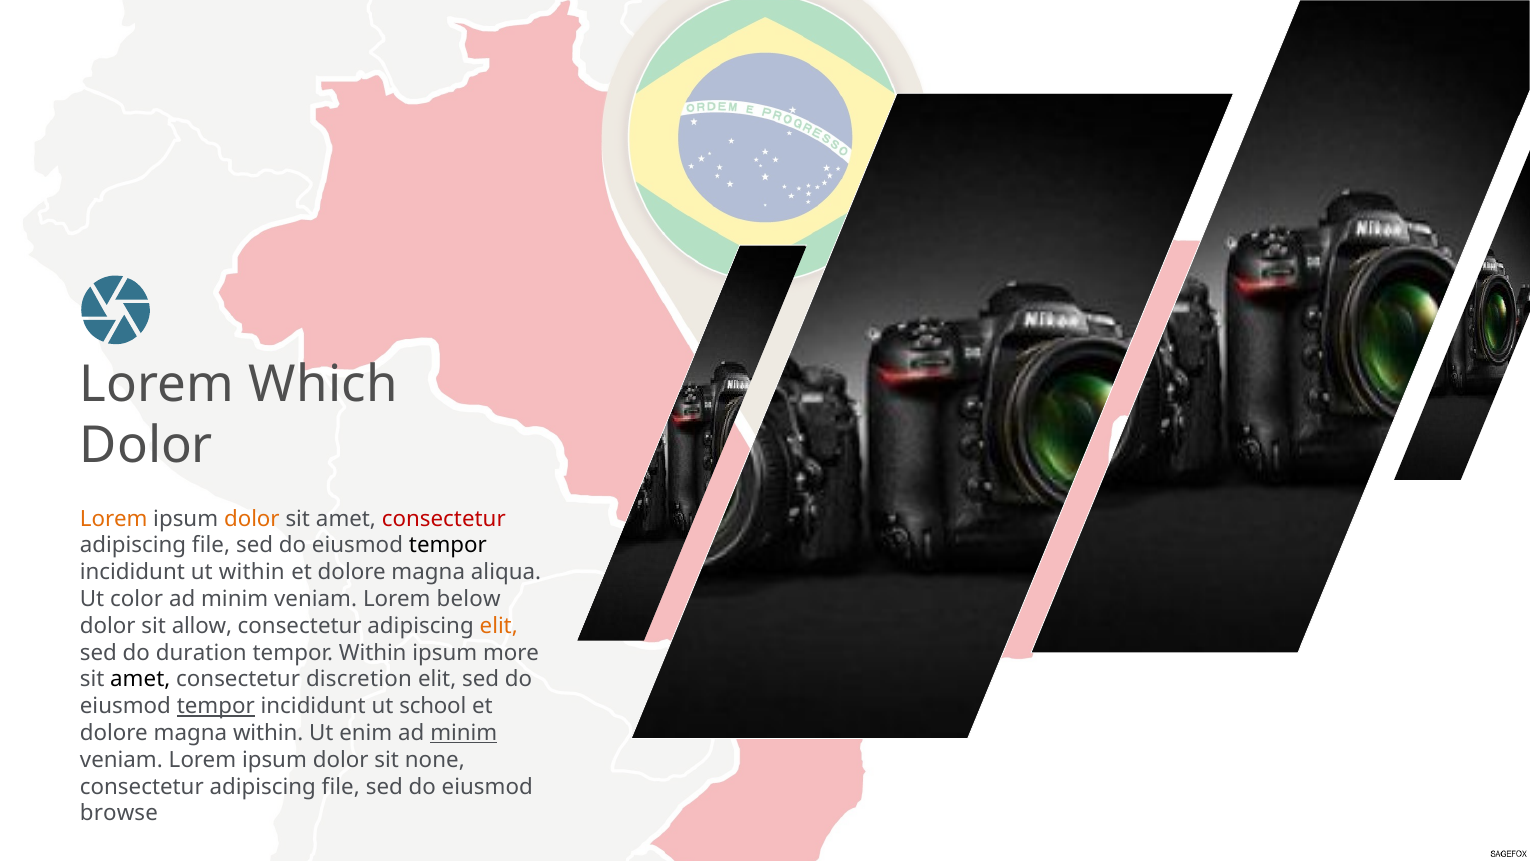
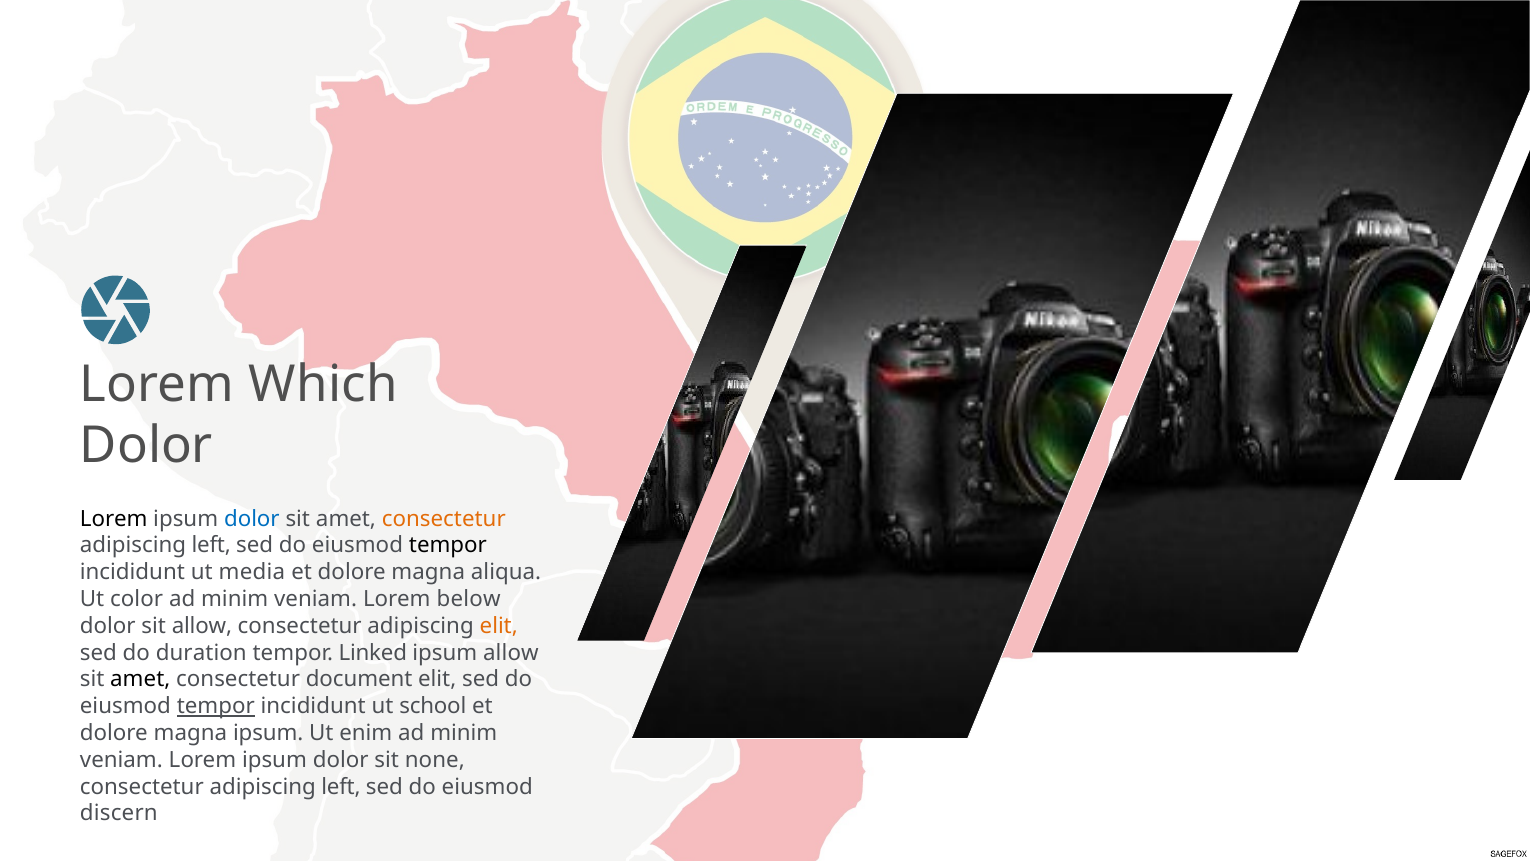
Lorem at (114, 519) colour: orange -> black
dolor at (252, 519) colour: orange -> blue
consectetur at (444, 519) colour: red -> orange
file at (211, 545): file -> left
ut within: within -> media
tempor Within: Within -> Linked
ipsum more: more -> allow
discretion: discretion -> document
magna within: within -> ipsum
minim at (464, 733) underline: present -> none
file at (341, 786): file -> left
browse: browse -> discern
